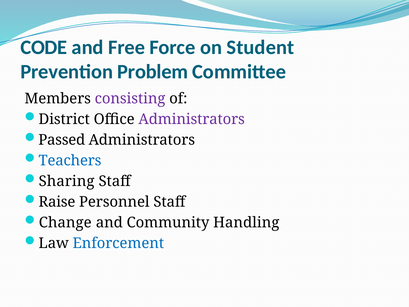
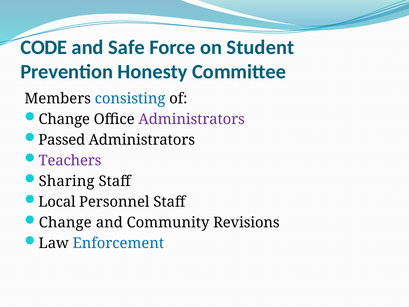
Free: Free -> Safe
Problem: Problem -> Honesty
consisting colour: purple -> blue
District at (64, 119): District -> Change
Teachers colour: blue -> purple
Raise: Raise -> Local
Handling: Handling -> Revisions
